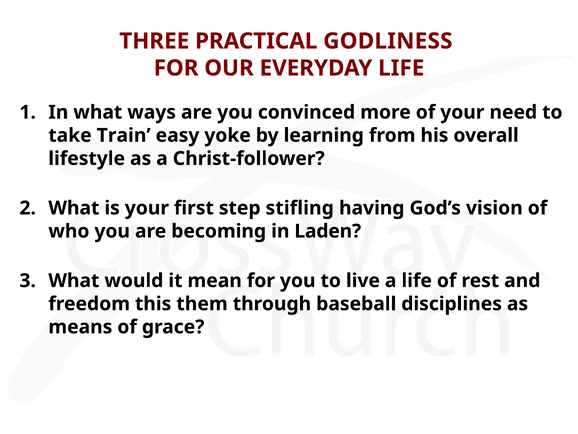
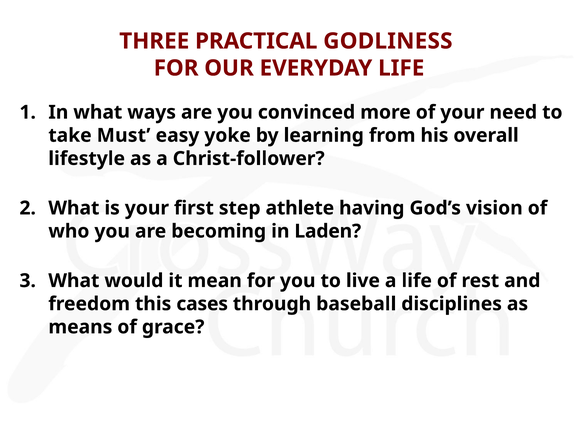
Train: Train -> Must
stifling: stifling -> athlete
them: them -> cases
